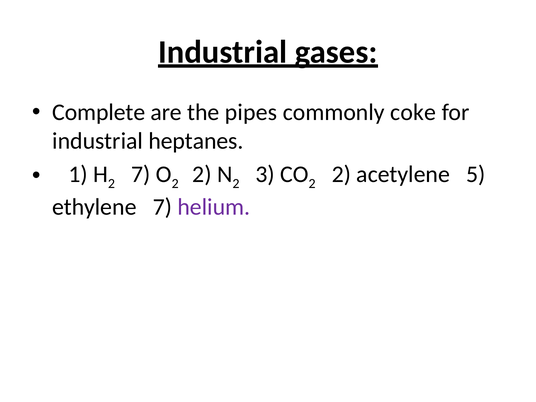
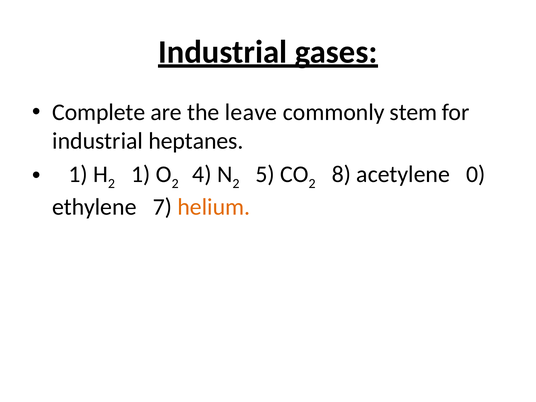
pipes: pipes -> leave
coke: coke -> stem
2 7: 7 -> 1
2 at (202, 174): 2 -> 4
3: 3 -> 5
2 at (341, 174): 2 -> 8
5: 5 -> 0
helium colour: purple -> orange
